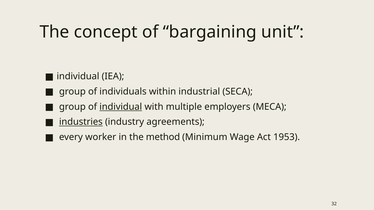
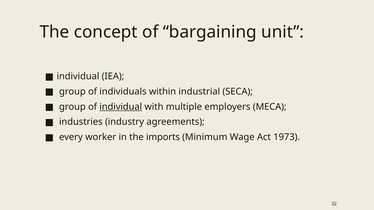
industries underline: present -> none
method: method -> imports
1953: 1953 -> 1973
